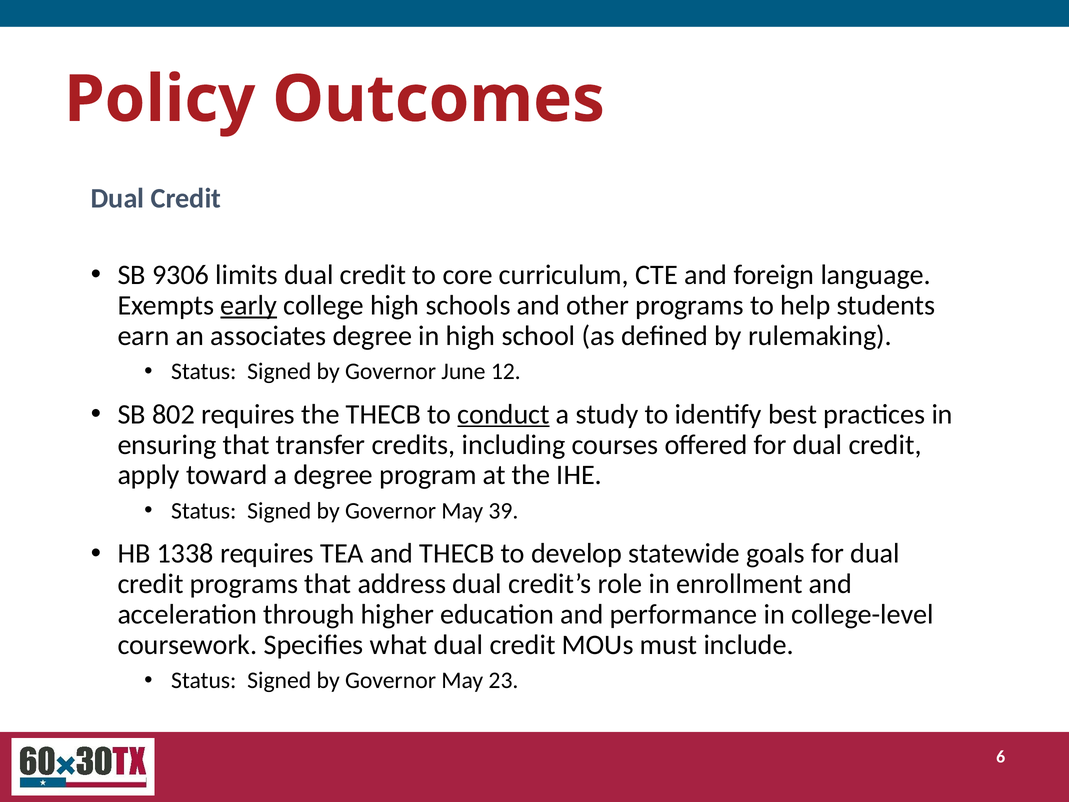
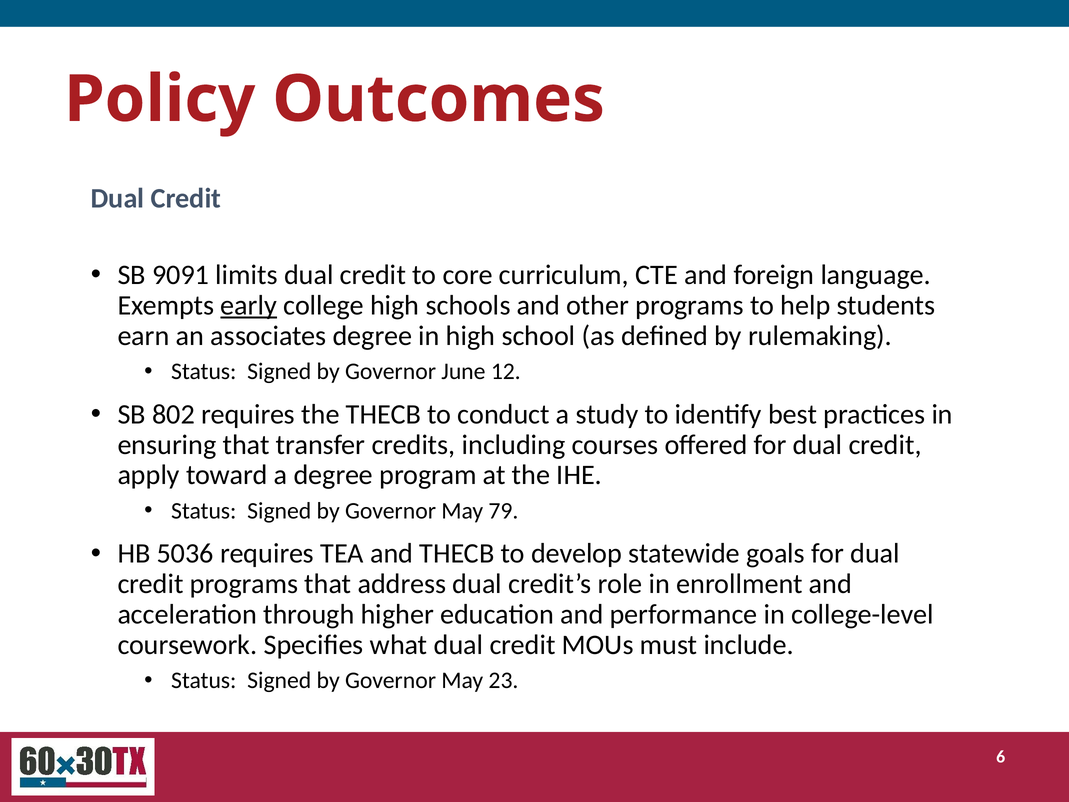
9306: 9306 -> 9091
conduct underline: present -> none
39: 39 -> 79
1338: 1338 -> 5036
